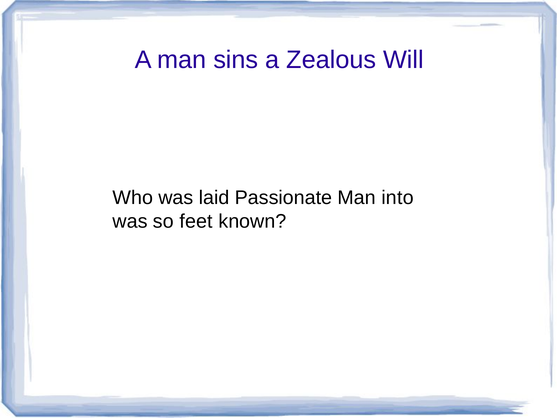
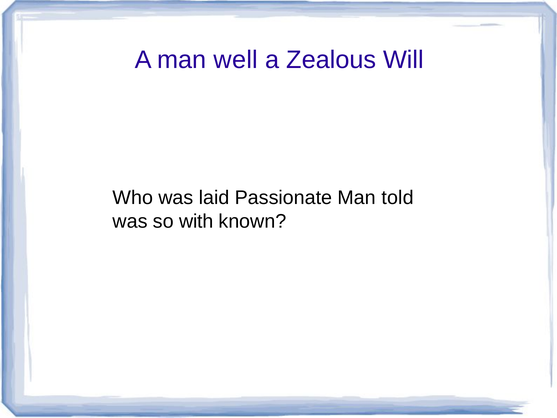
sins: sins -> well
into: into -> told
feet: feet -> with
